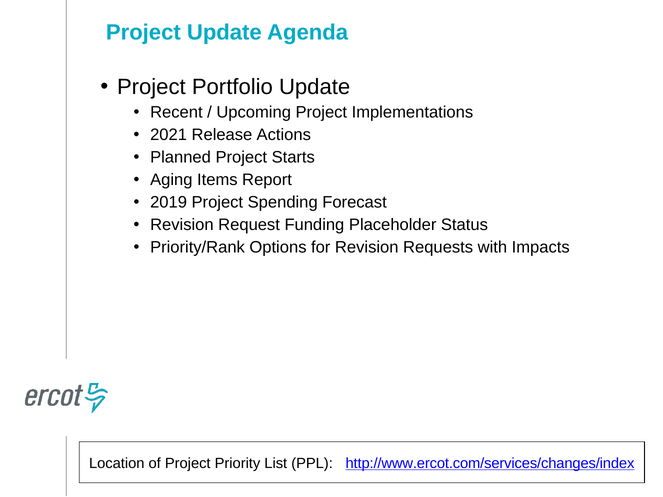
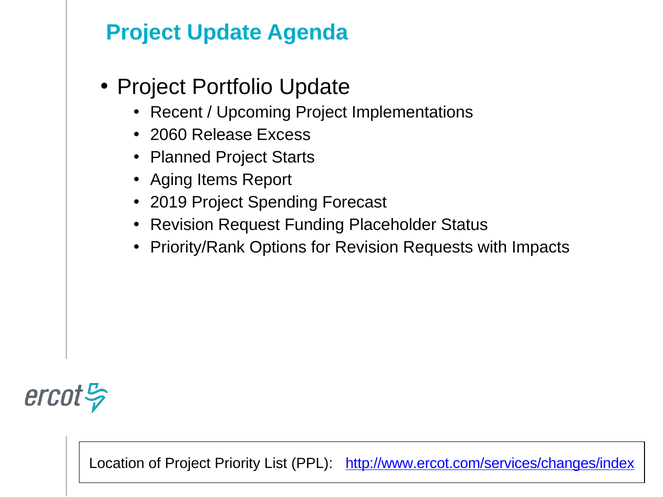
2021: 2021 -> 2060
Actions: Actions -> Excess
